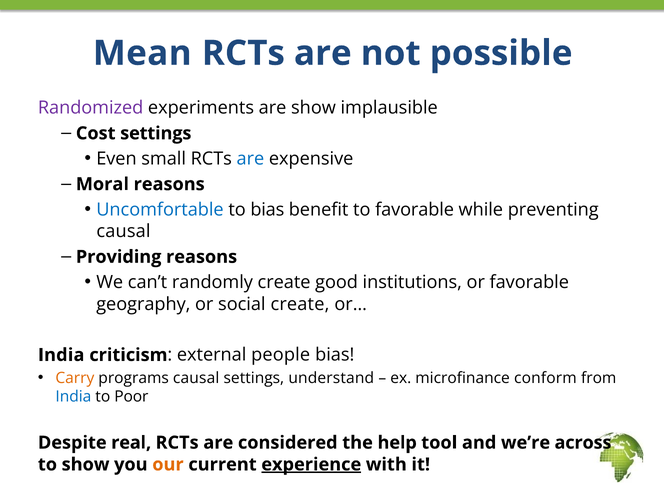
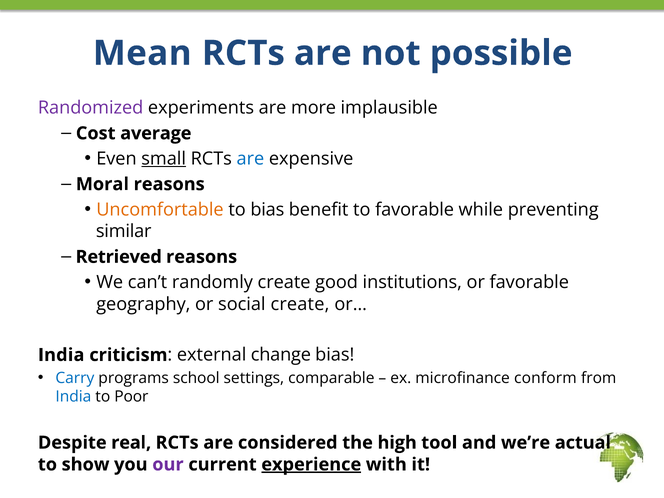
are show: show -> more
Cost settings: settings -> average
small underline: none -> present
Uncomfortable colour: blue -> orange
causal at (124, 231): causal -> similar
Providing: Providing -> Retrieved
people: people -> change
Carry colour: orange -> blue
programs causal: causal -> school
understand: understand -> comparable
help: help -> high
across: across -> actual
our colour: orange -> purple
